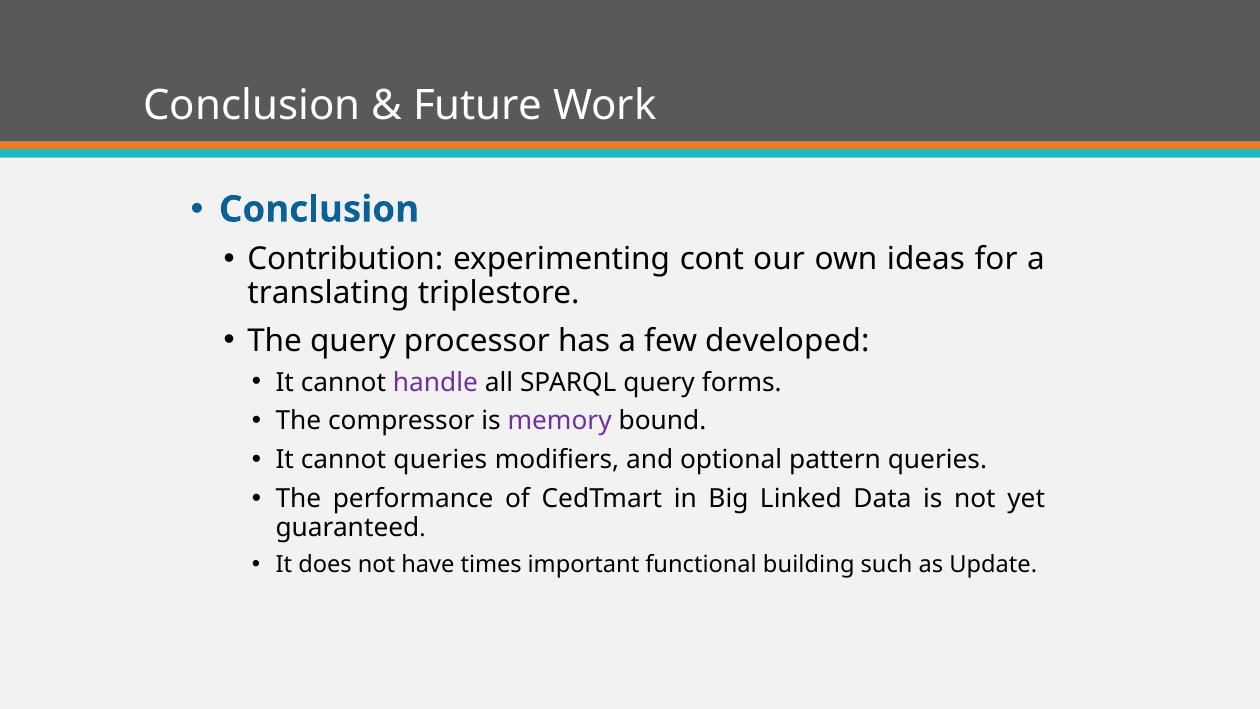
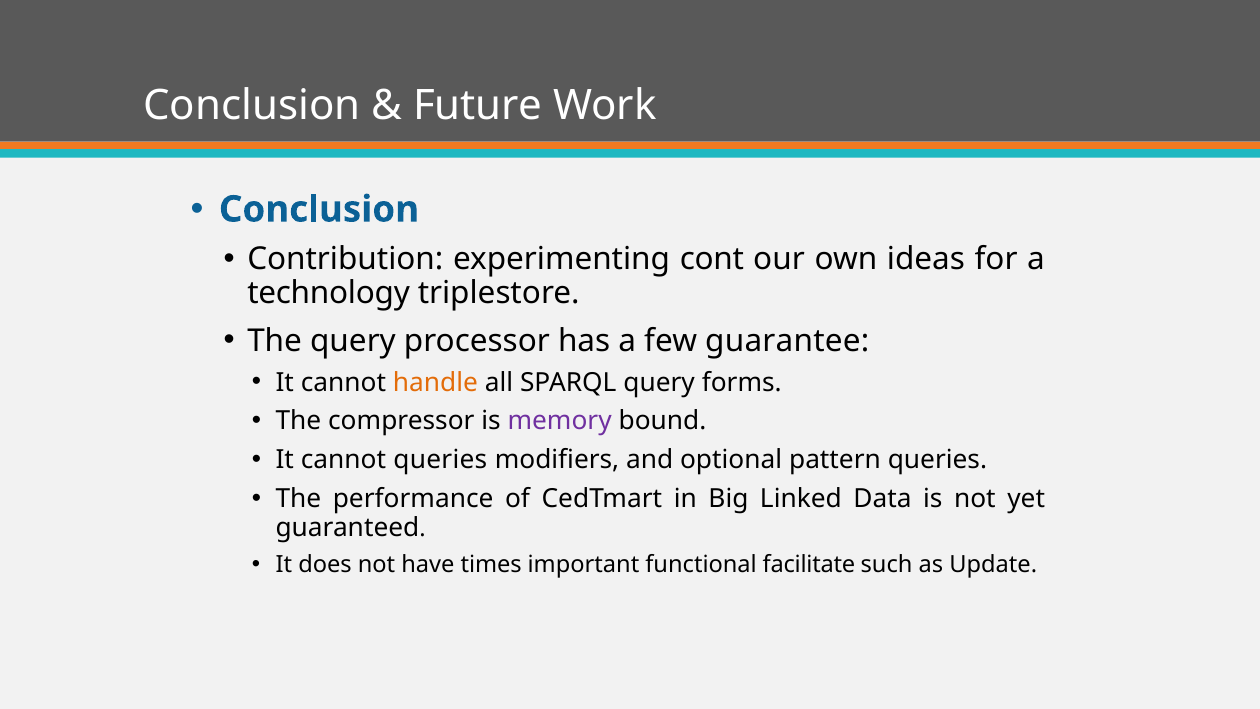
translating: translating -> technology
developed: developed -> guarantee
handle colour: purple -> orange
building: building -> facilitate
